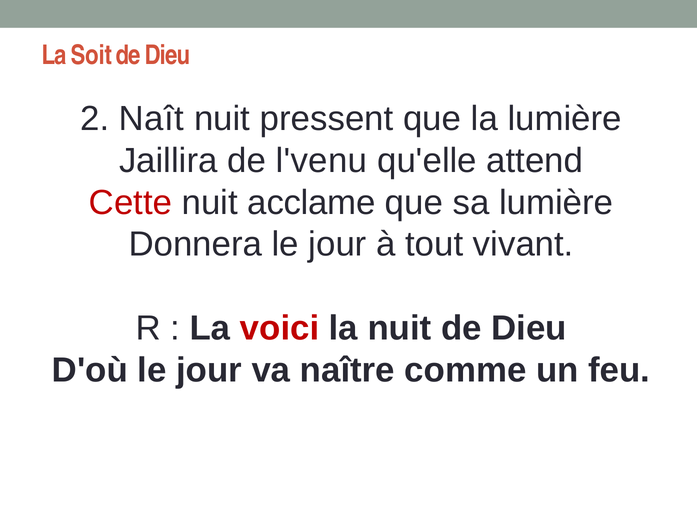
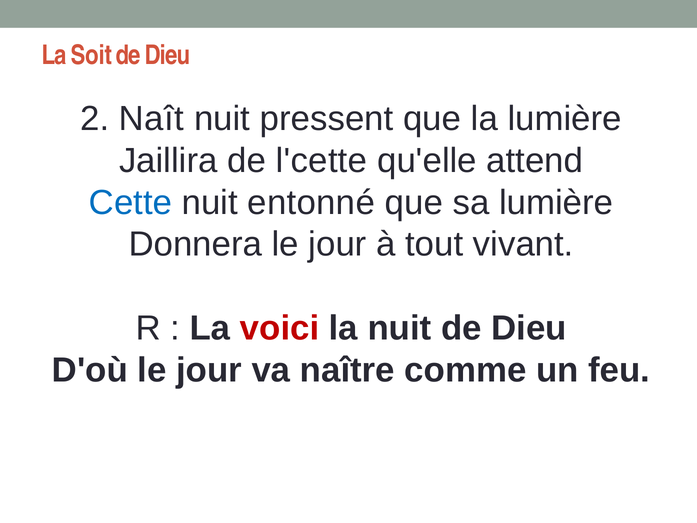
l'venu: l'venu -> l'cette
Cette colour: red -> blue
acclame: acclame -> entonné
